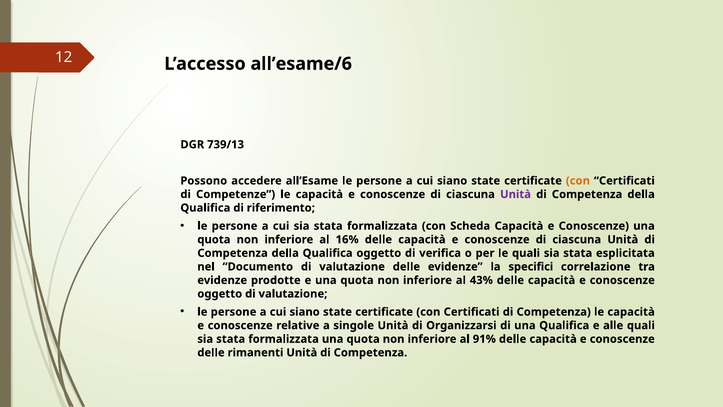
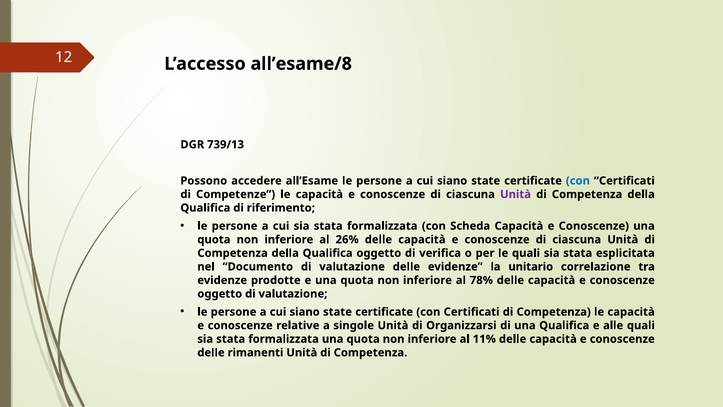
all’esame/6: all’esame/6 -> all’esame/8
con at (578, 181) colour: orange -> blue
16%: 16% -> 26%
specifici: specifici -> unitario
43%: 43% -> 78%
91%: 91% -> 11%
